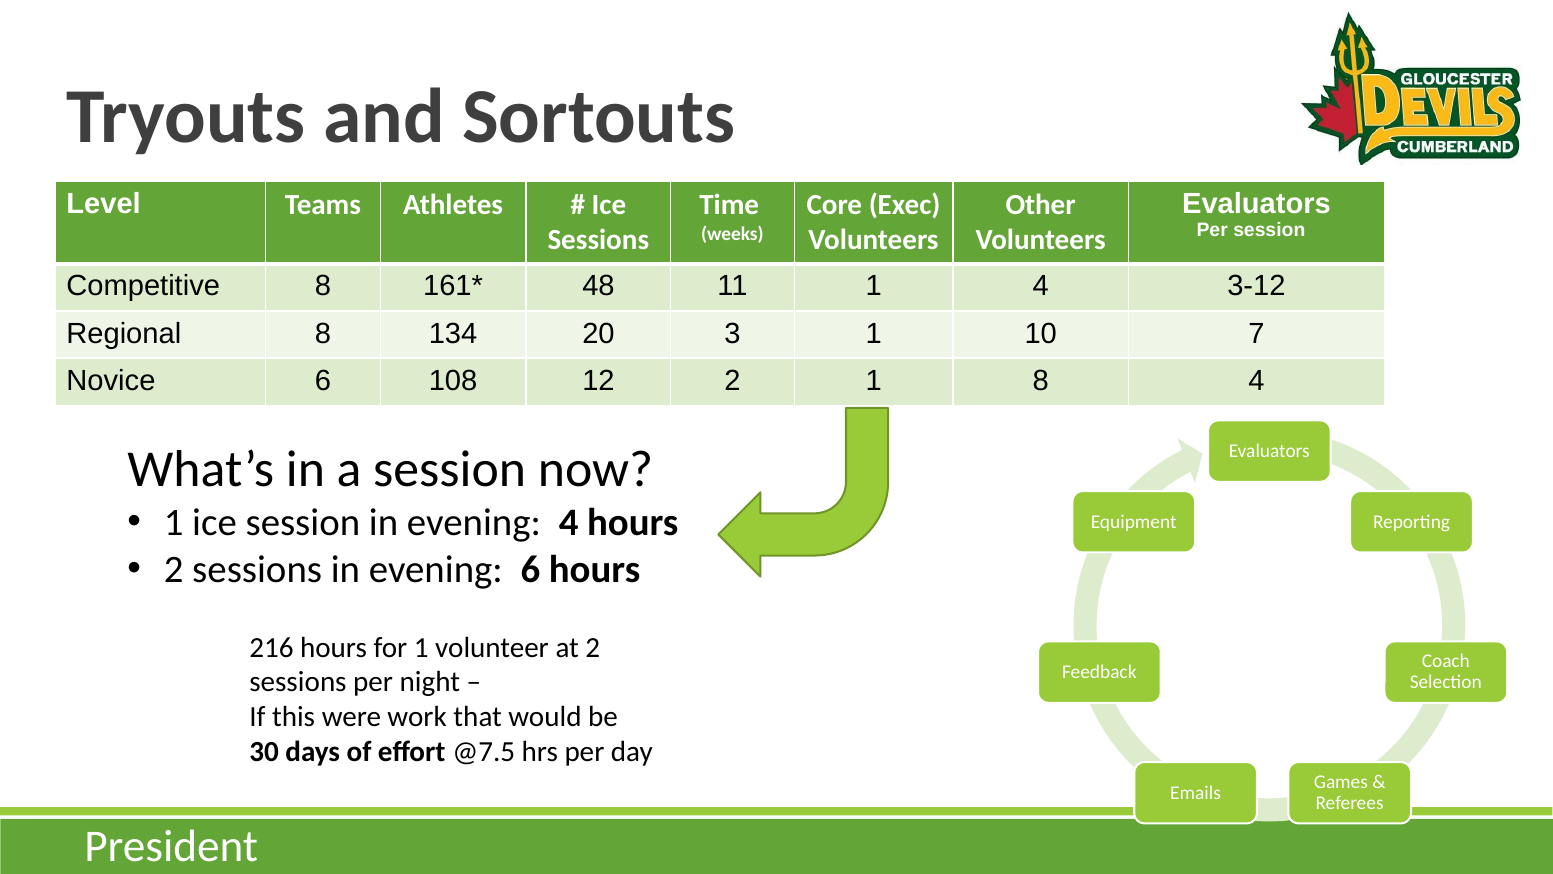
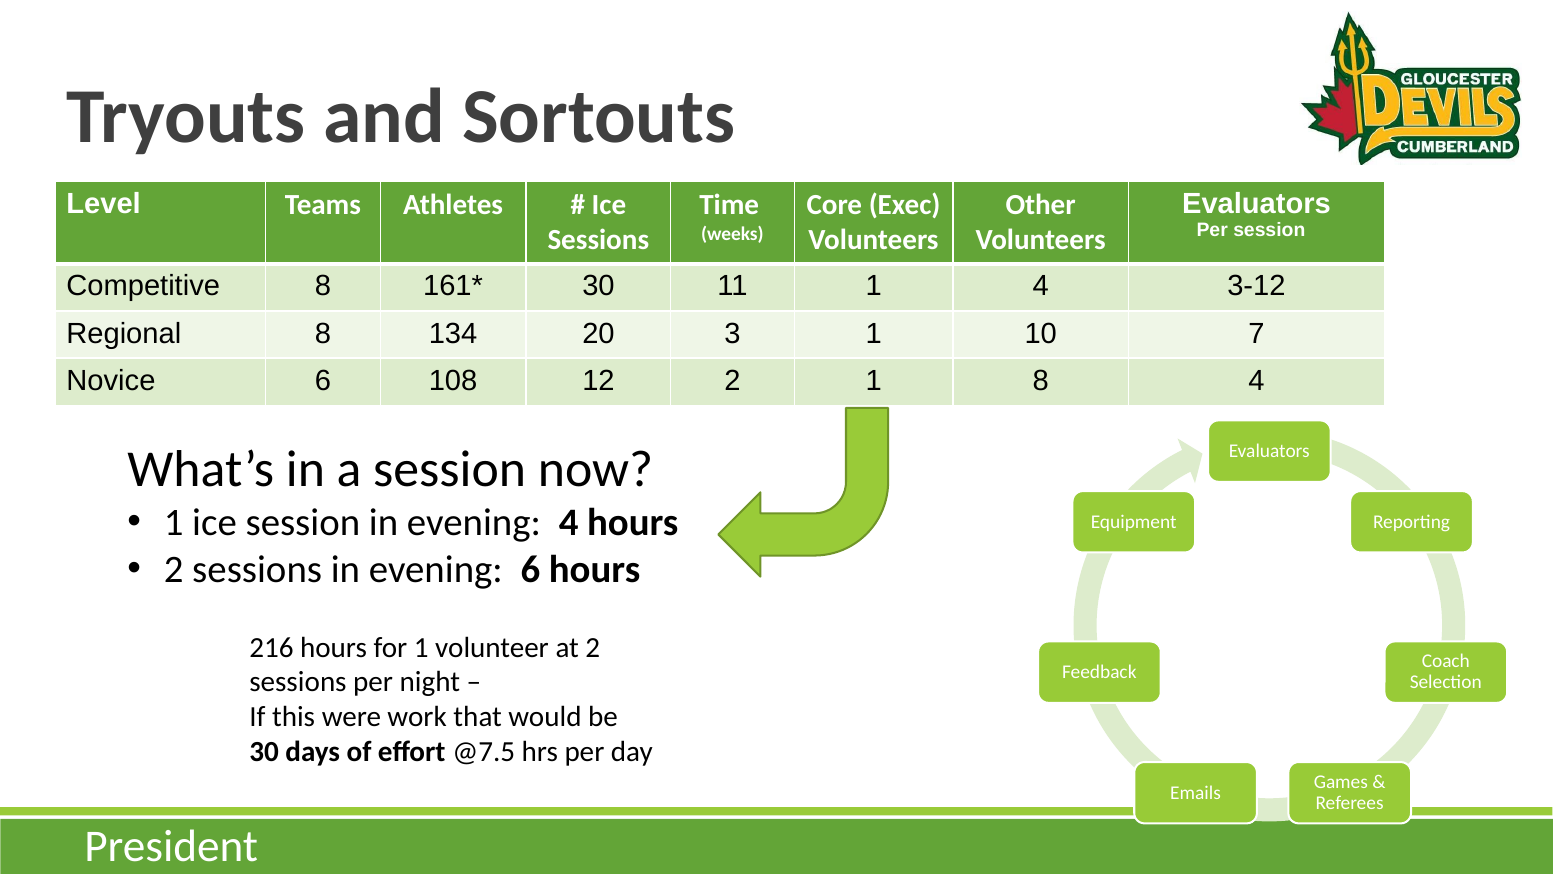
48 at (598, 286): 48 -> 30
